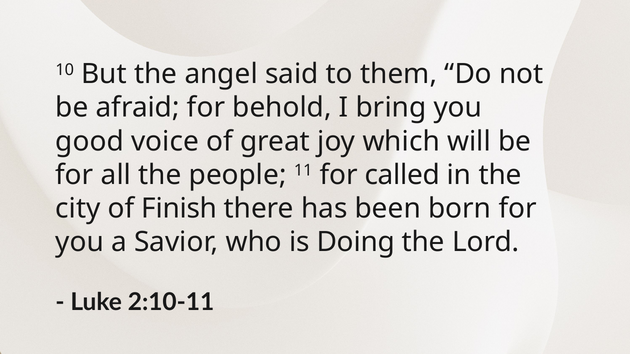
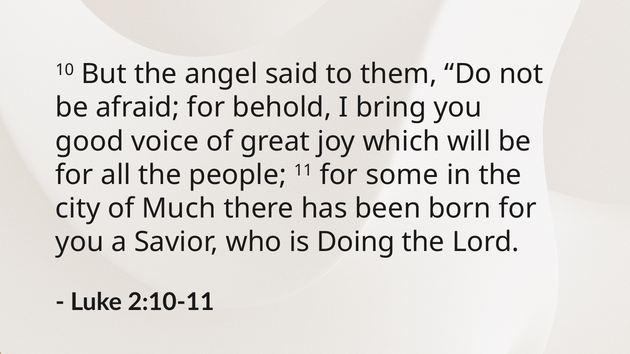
called: called -> some
Finish: Finish -> Much
